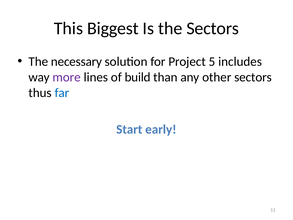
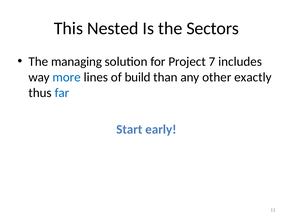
Biggest: Biggest -> Nested
necessary: necessary -> managing
5: 5 -> 7
more colour: purple -> blue
other sectors: sectors -> exactly
